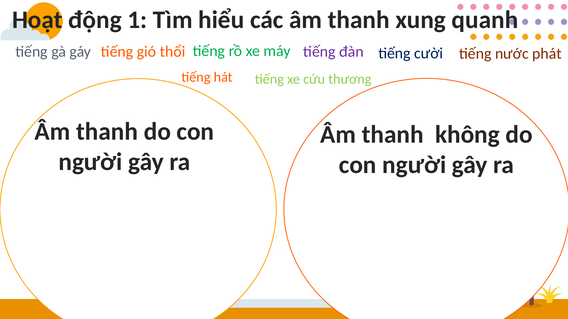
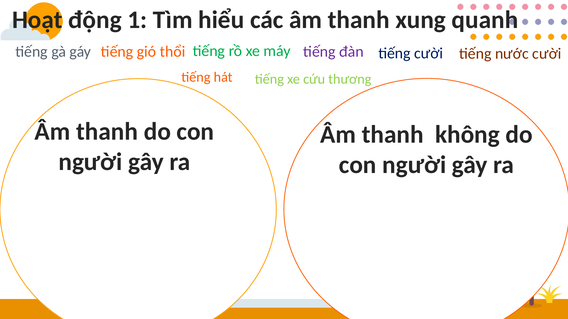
nước phát: phát -> cười
